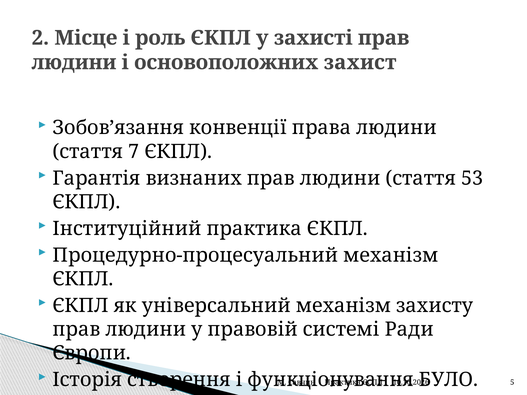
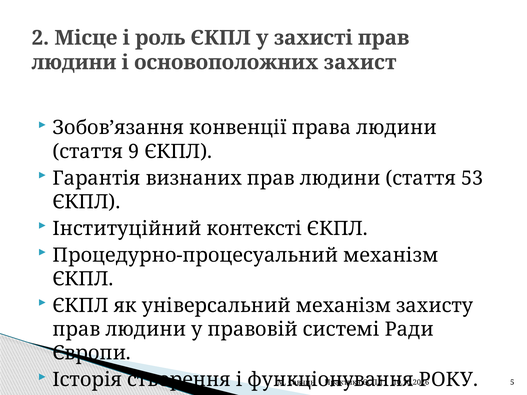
7: 7 -> 9
Інституційний практика: практика -> контексті
БУЛО: БУЛО -> РОКУ
